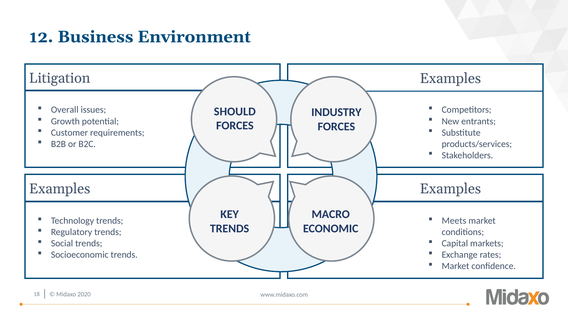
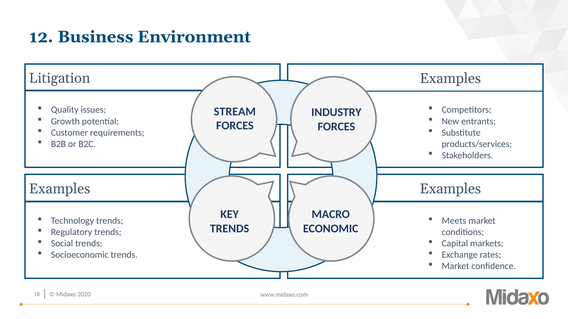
Overall: Overall -> Quality
SHOULD: SHOULD -> STREAM
